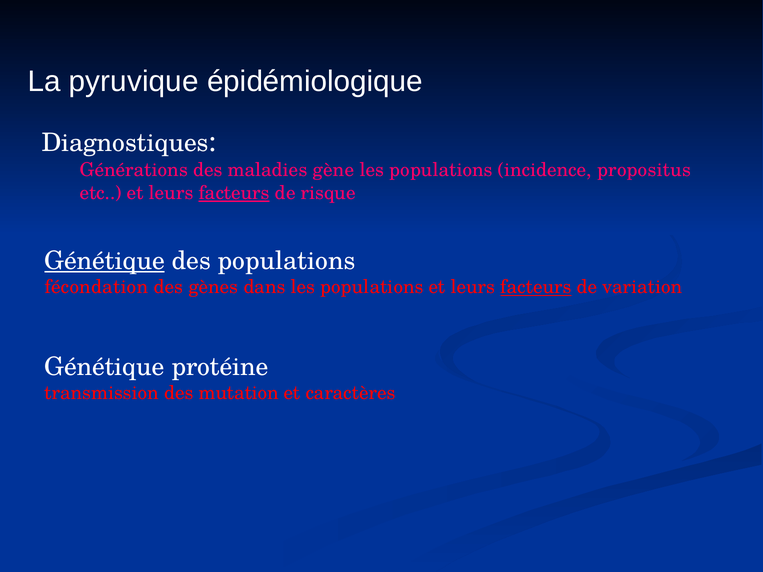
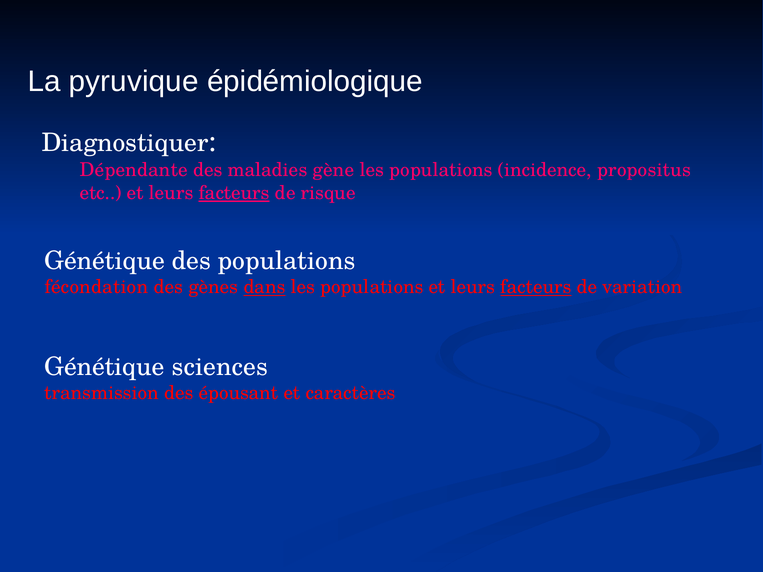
Diagnostiques: Diagnostiques -> Diagnostiquer
Générations: Générations -> Dépendante
Génétique at (105, 261) underline: present -> none
dans underline: none -> present
protéine: protéine -> sciences
mutation: mutation -> épousant
